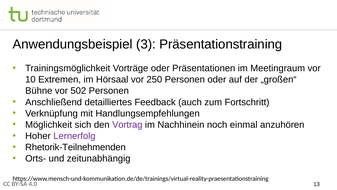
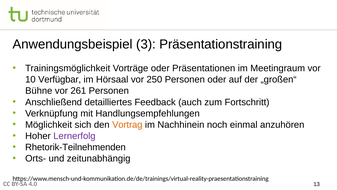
Extremen: Extremen -> Verfügbar
502: 502 -> 261
Vortrag colour: purple -> orange
